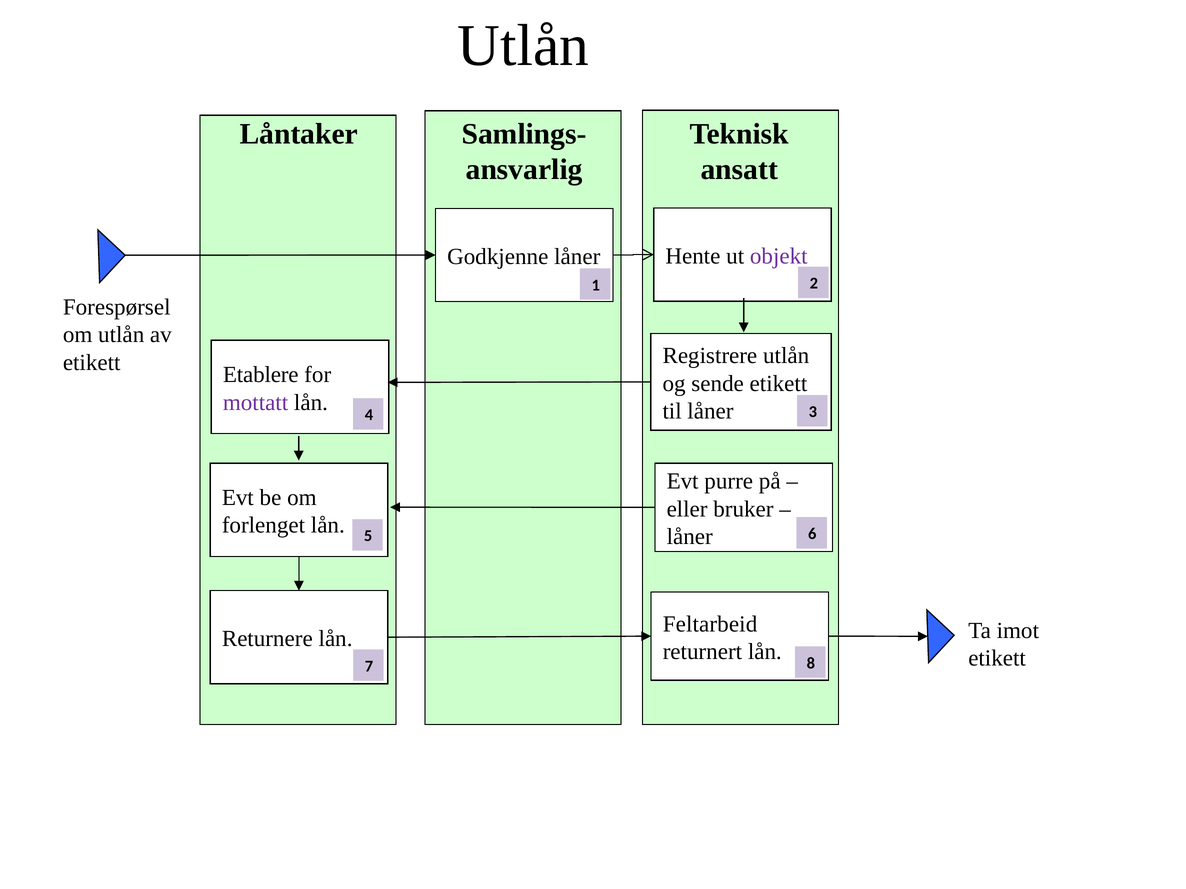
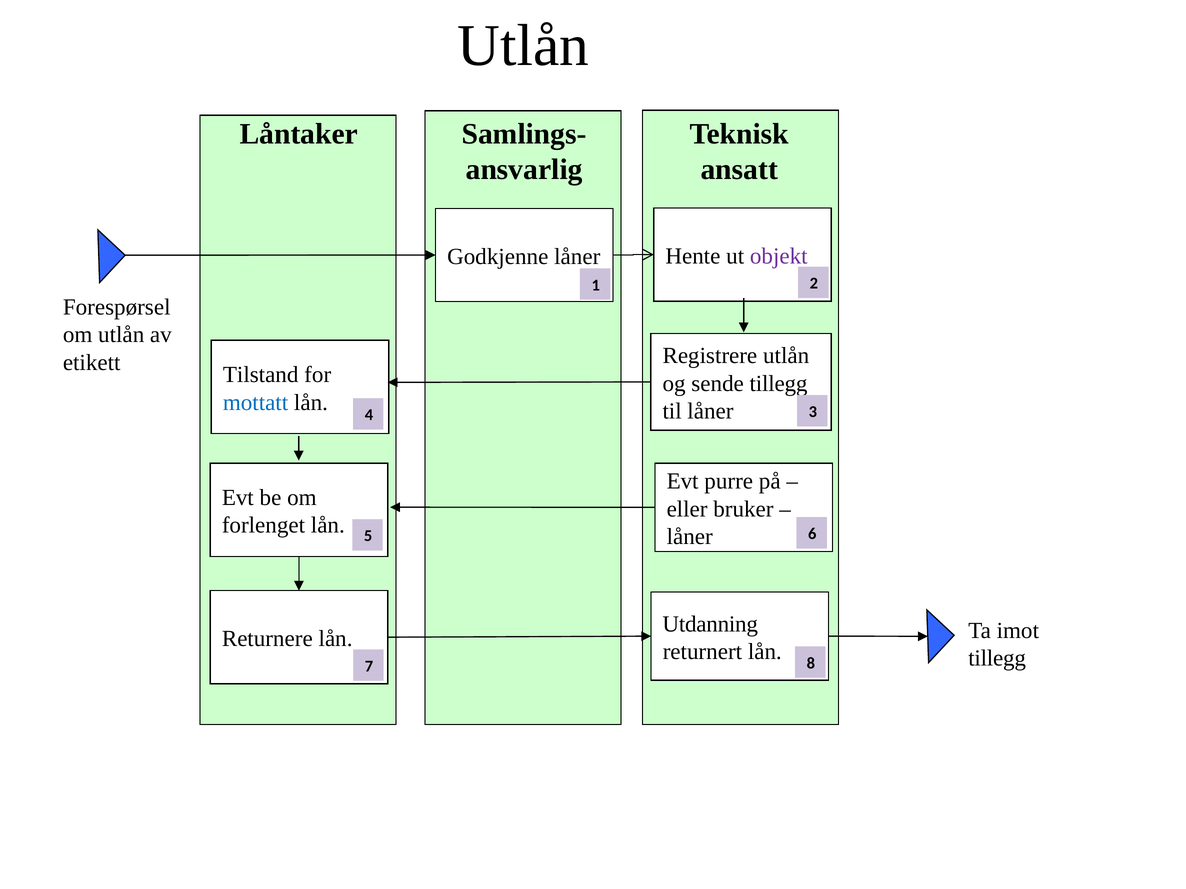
Etablere: Etablere -> Tilstand
sende etikett: etikett -> tillegg
mottatt colour: purple -> blue
Feltarbeid: Feltarbeid -> Utdanning
etikett at (997, 659): etikett -> tillegg
